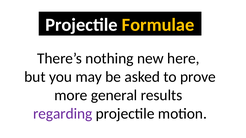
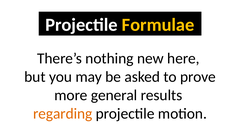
regarding colour: purple -> orange
